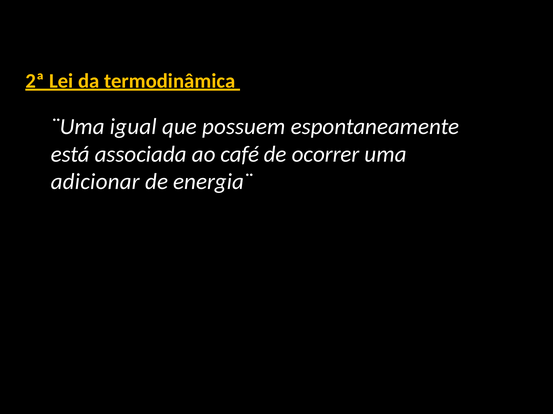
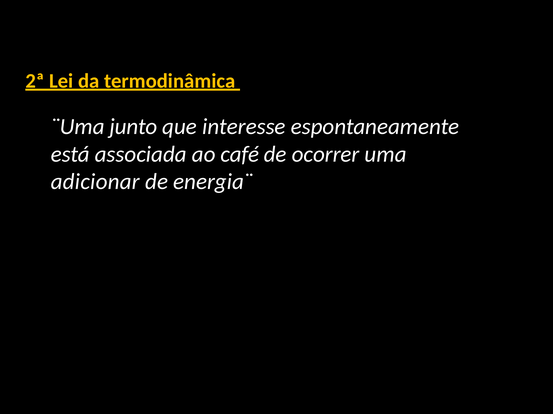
igual: igual -> junto
possuem: possuem -> interesse
